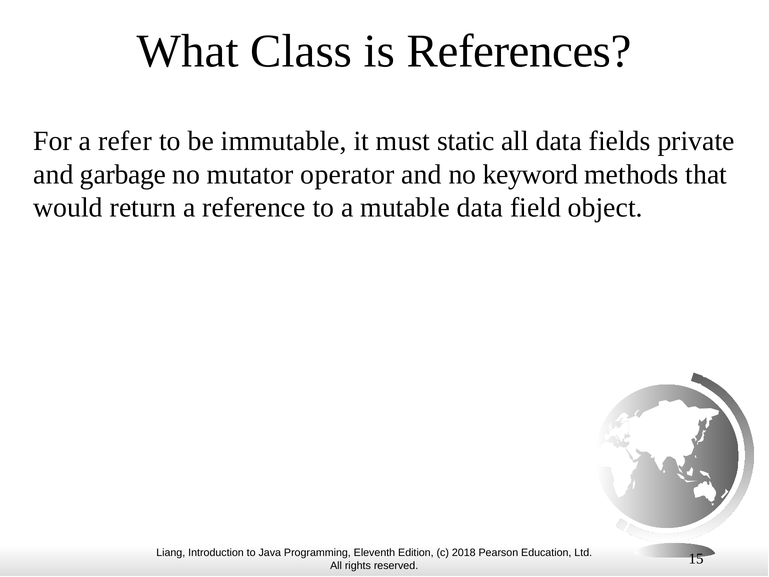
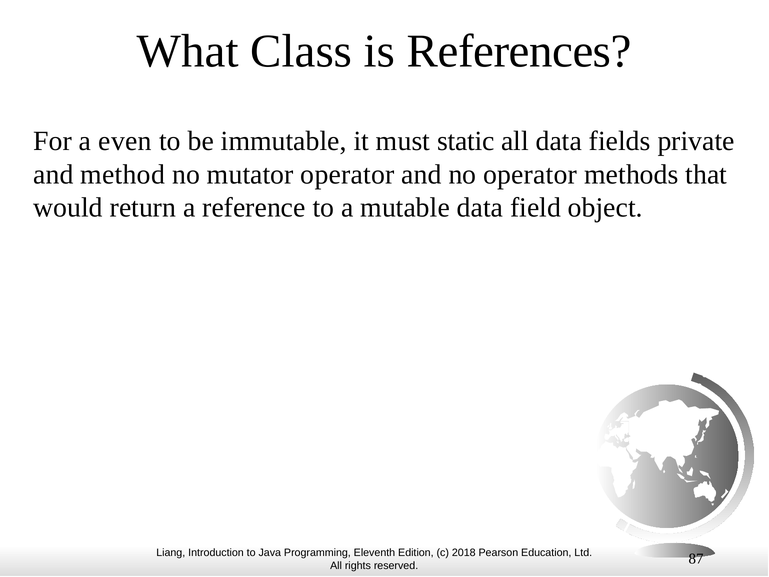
refer: refer -> even
garbage: garbage -> method
no keyword: keyword -> operator
15: 15 -> 87
